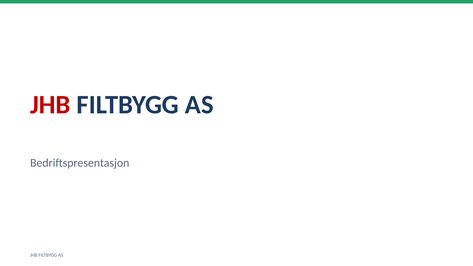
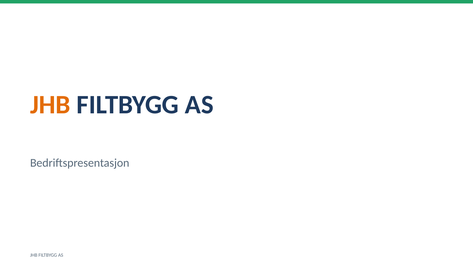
JHB at (50, 105) colour: red -> orange
